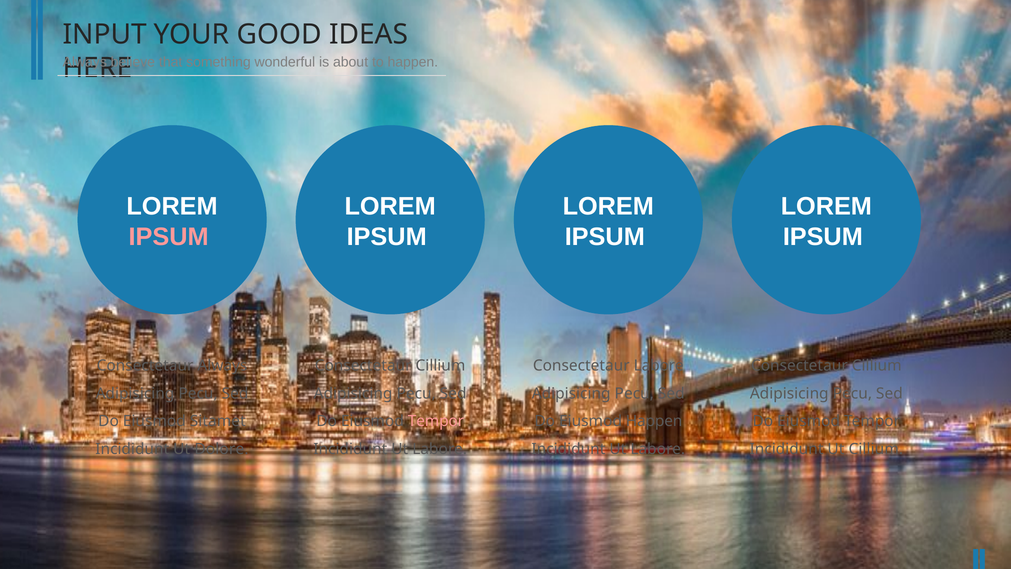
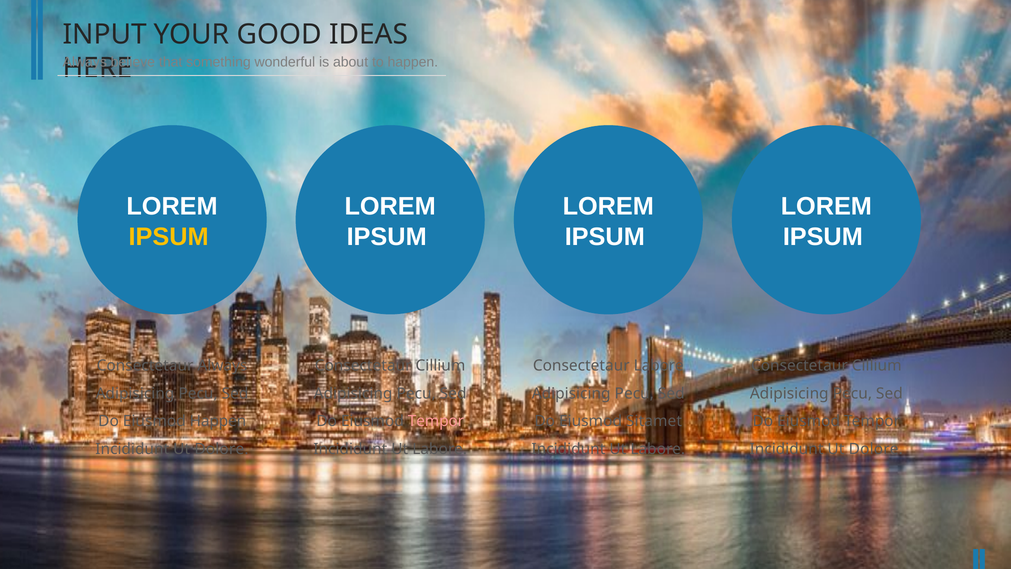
IPSUM at (169, 237) colour: pink -> yellow
Eiusmod Sitamet: Sitamet -> Happen
Eiusmod Happen: Happen -> Sitamet
Cillium at (876, 449): Cillium -> Dolore
